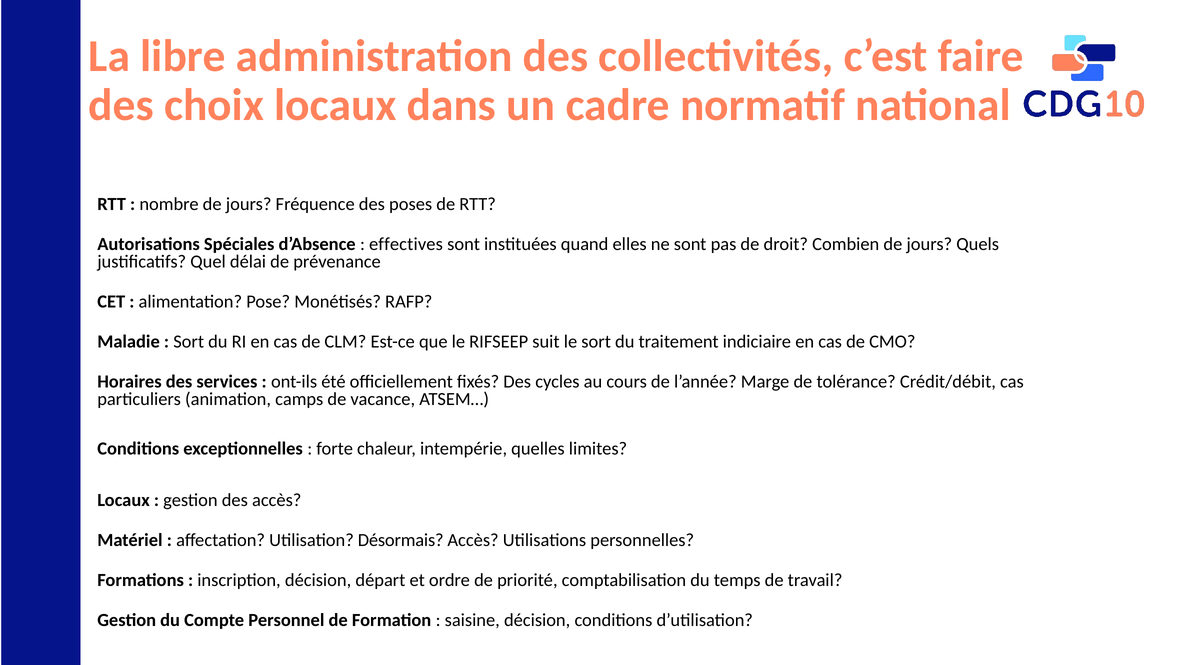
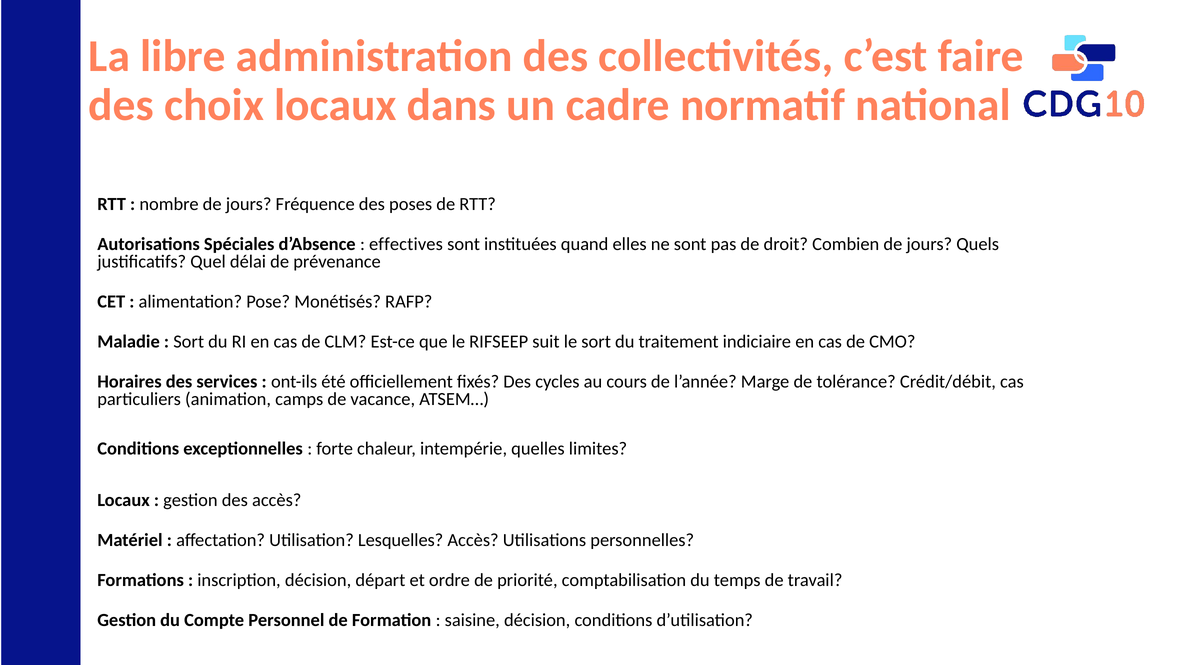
Désormais: Désormais -> Lesquelles
